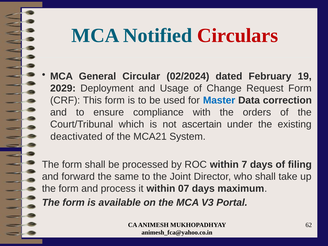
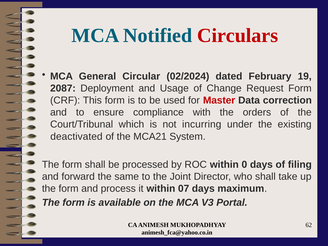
2029: 2029 -> 2087
Master colour: blue -> red
ascertain: ascertain -> incurring
7: 7 -> 0
